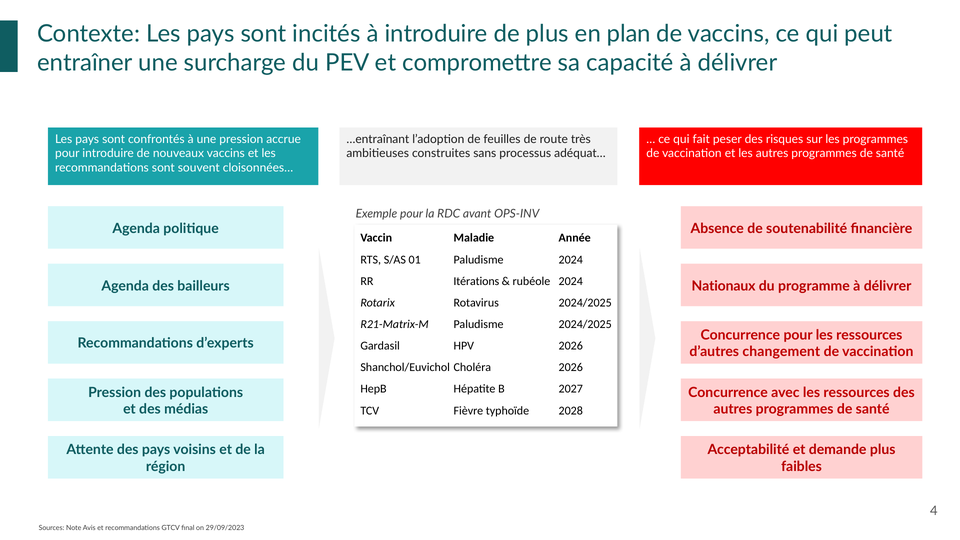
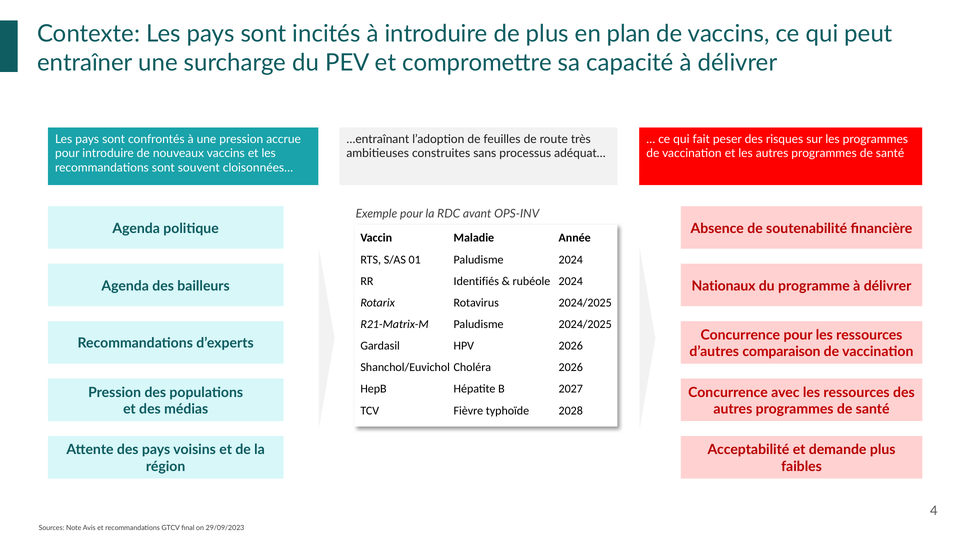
Itérations: Itérations -> Identifiés
changement: changement -> comparaison
